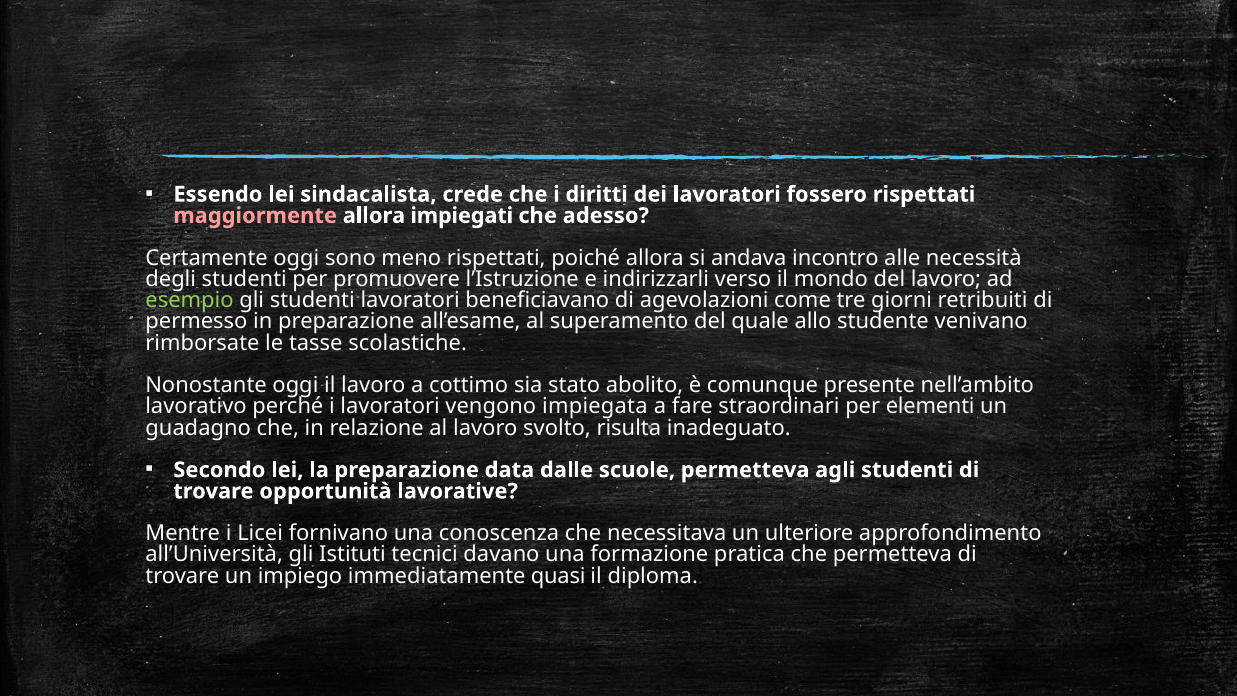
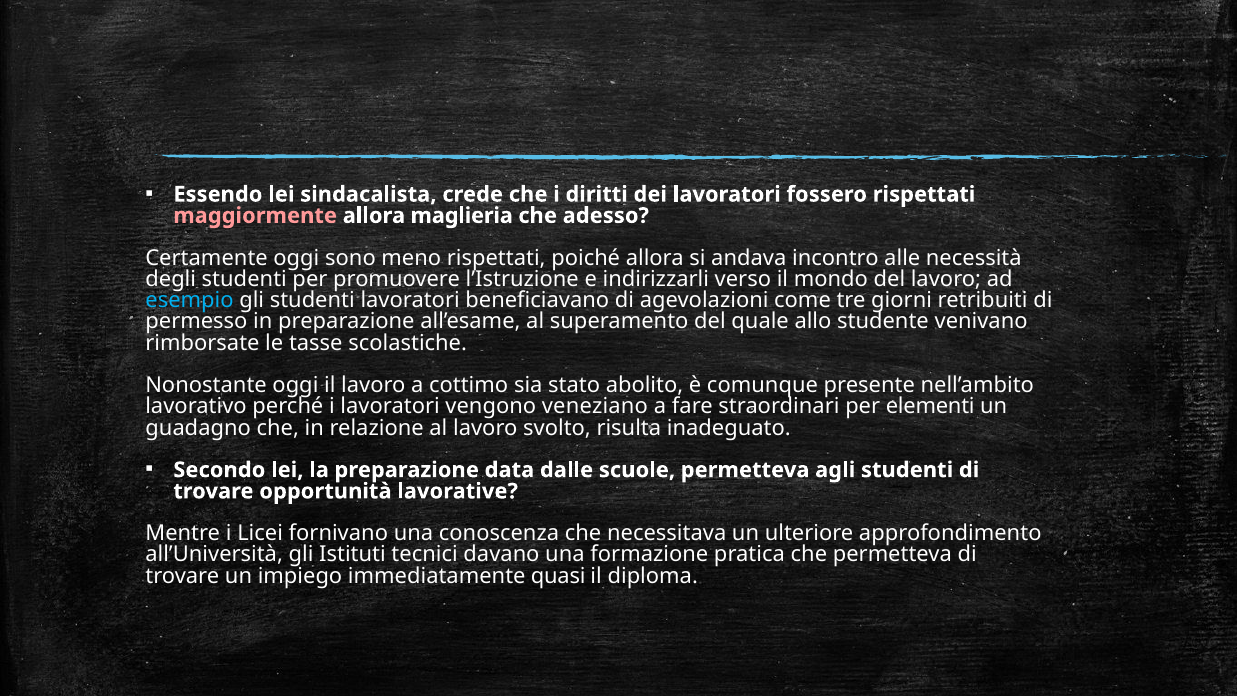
impiegati: impiegati -> maglieria
esempio colour: light green -> light blue
impiegata: impiegata -> veneziano
